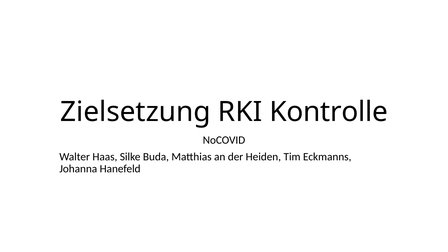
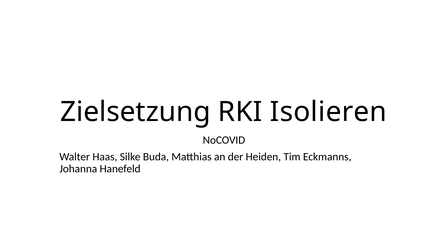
Kontrolle: Kontrolle -> Isolieren
